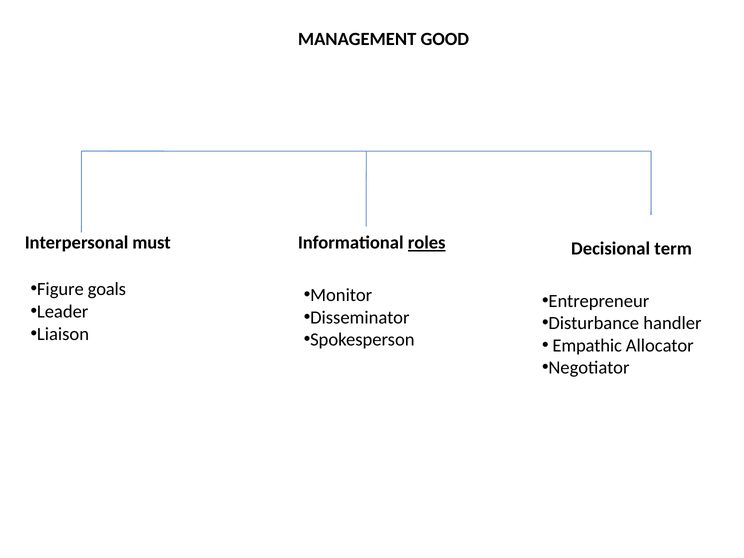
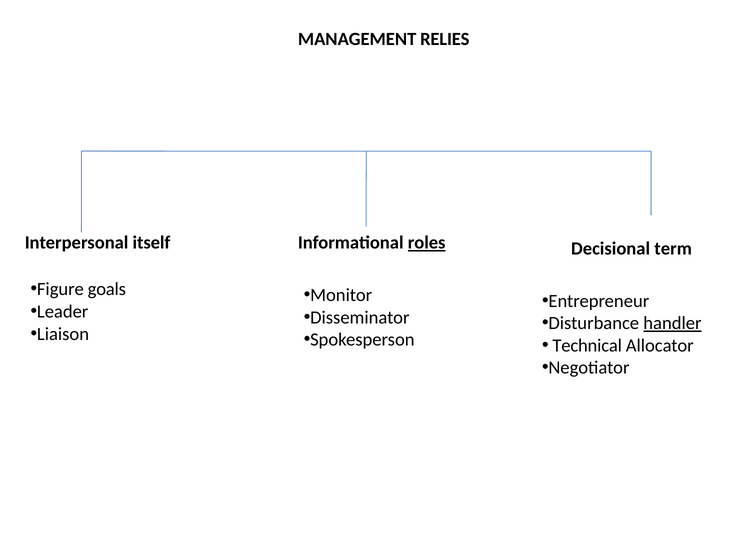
GOOD: GOOD -> RELIES
must: must -> itself
handler underline: none -> present
Empathic: Empathic -> Technical
